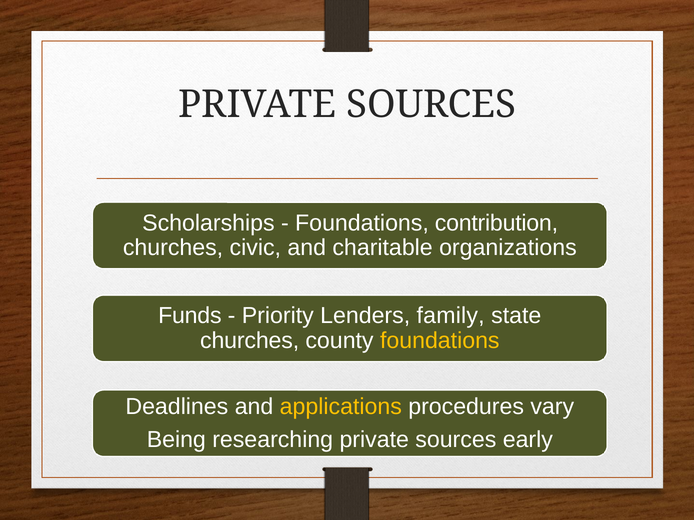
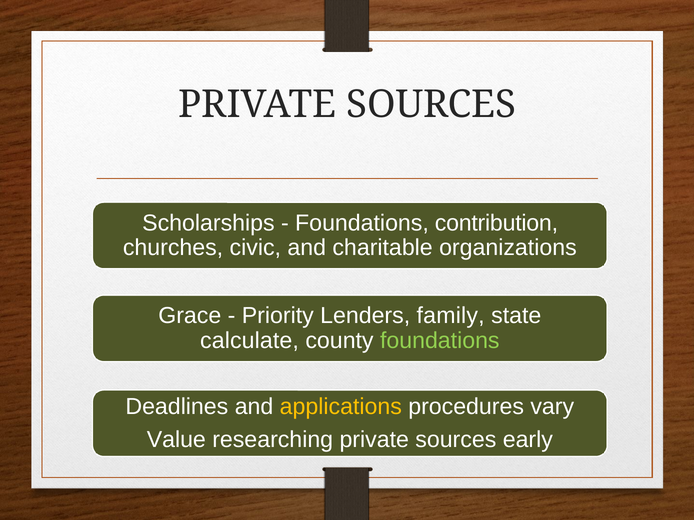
Funds: Funds -> Grace
churches at (250, 341): churches -> calculate
foundations at (440, 341) colour: yellow -> light green
Being: Being -> Value
